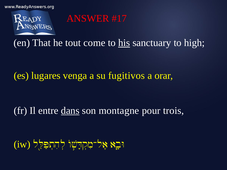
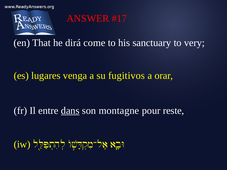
tout: tout -> dirá
his underline: present -> none
high: high -> very
trois: trois -> reste
